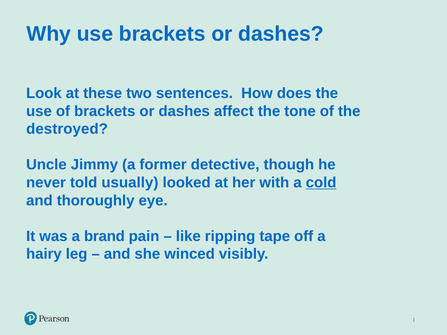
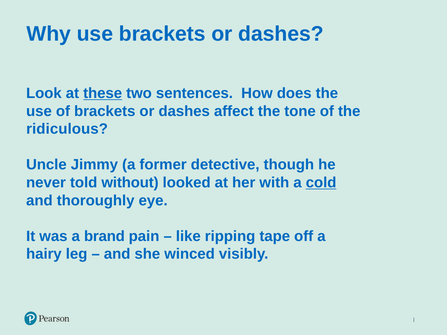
these underline: none -> present
destroyed: destroyed -> ridiculous
usually: usually -> without
